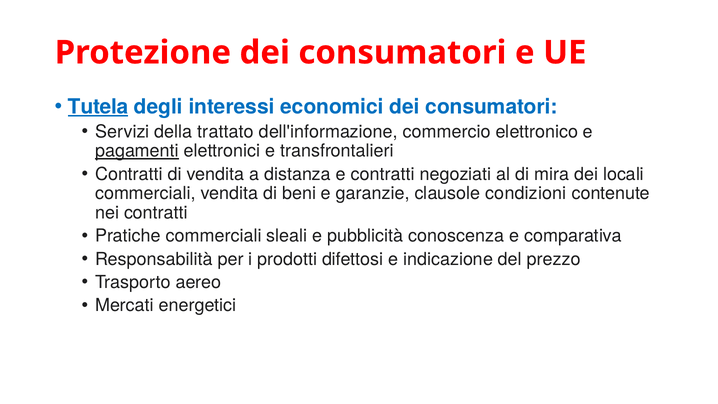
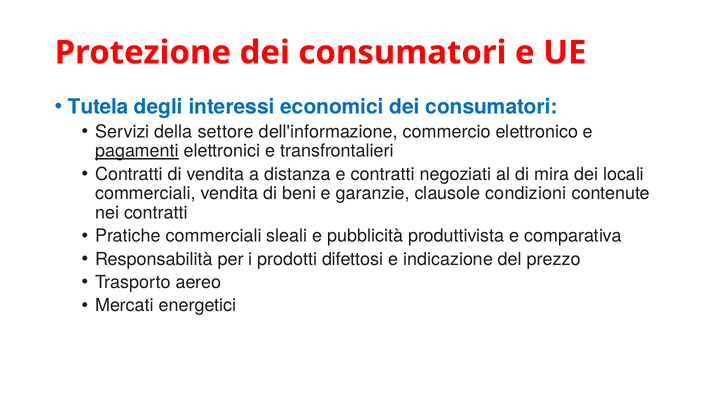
Tutela underline: present -> none
trattato: trattato -> settore
conoscenza: conoscenza -> produttivista
